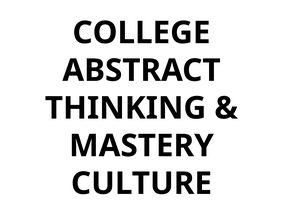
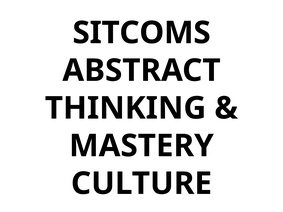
COLLEGE: COLLEGE -> SITCOMS
